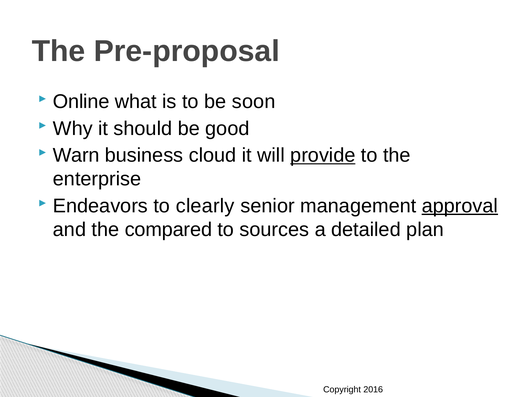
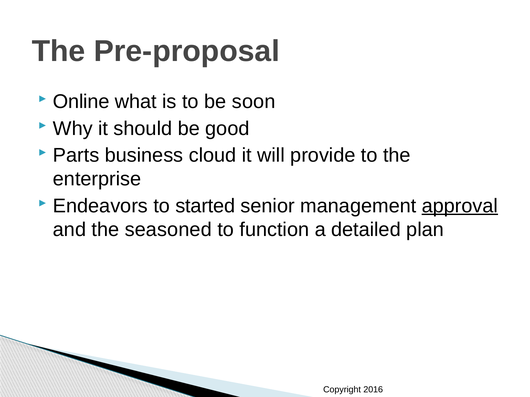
Warn: Warn -> Parts
provide underline: present -> none
clearly: clearly -> started
compared: compared -> seasoned
sources: sources -> function
